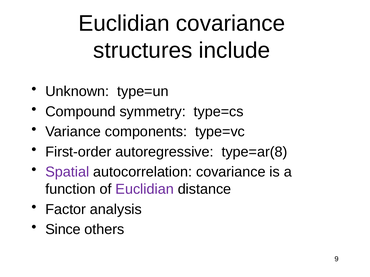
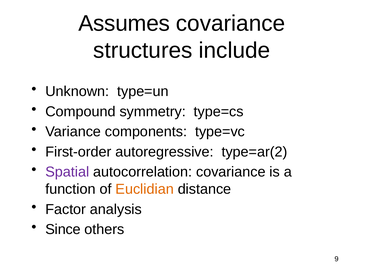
Euclidian at (124, 23): Euclidian -> Assumes
type=ar(8: type=ar(8 -> type=ar(2
Euclidian at (145, 190) colour: purple -> orange
